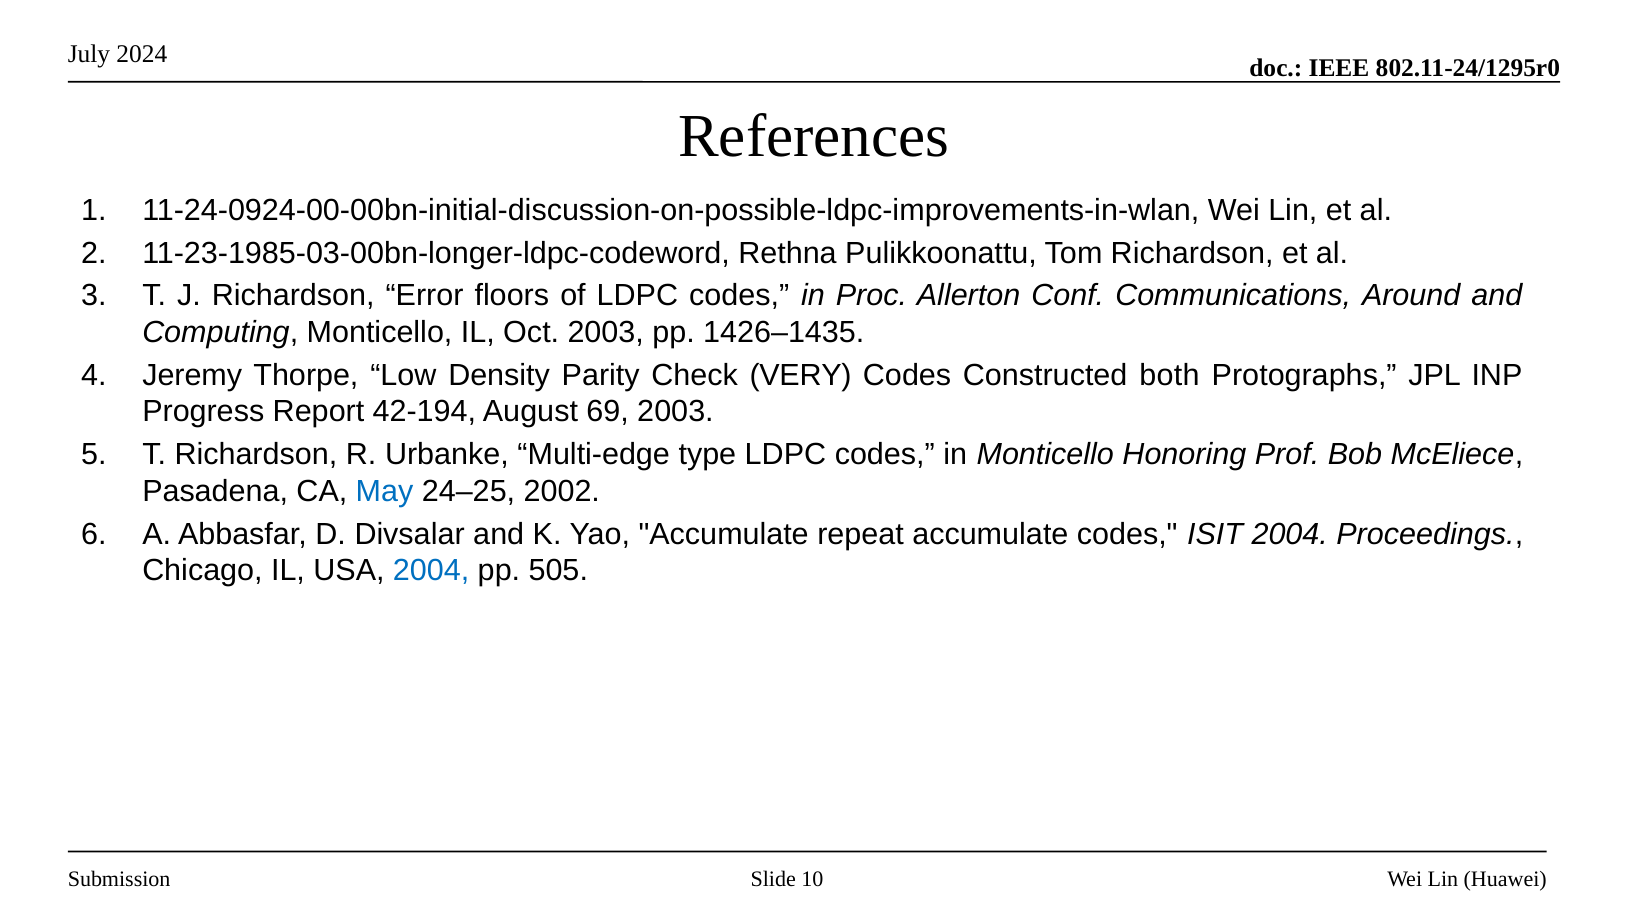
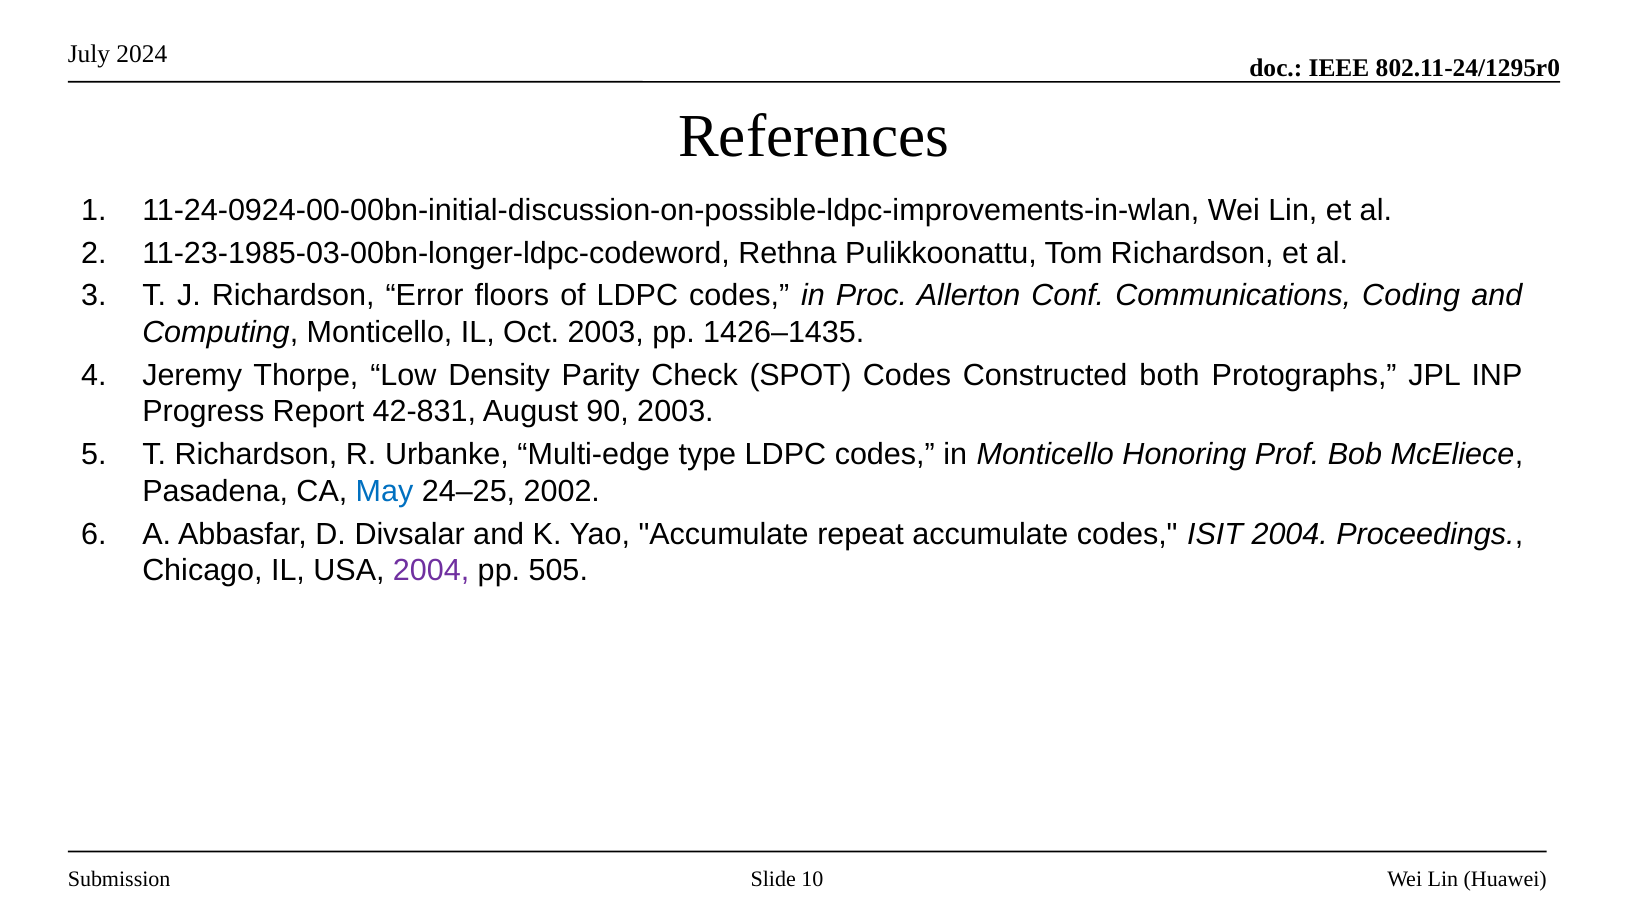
Around: Around -> Coding
VERY: VERY -> SPOT
42-194: 42-194 -> 42-831
69: 69 -> 90
2004 at (431, 571) colour: blue -> purple
